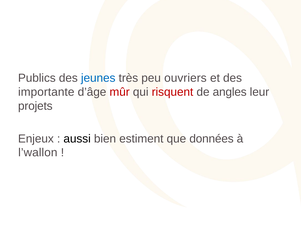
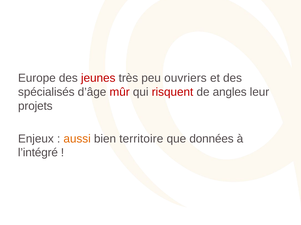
Publics: Publics -> Europe
jeunes colour: blue -> red
importante: importante -> spécialisés
aussi colour: black -> orange
estiment: estiment -> territoire
l’wallon: l’wallon -> l’intégré
